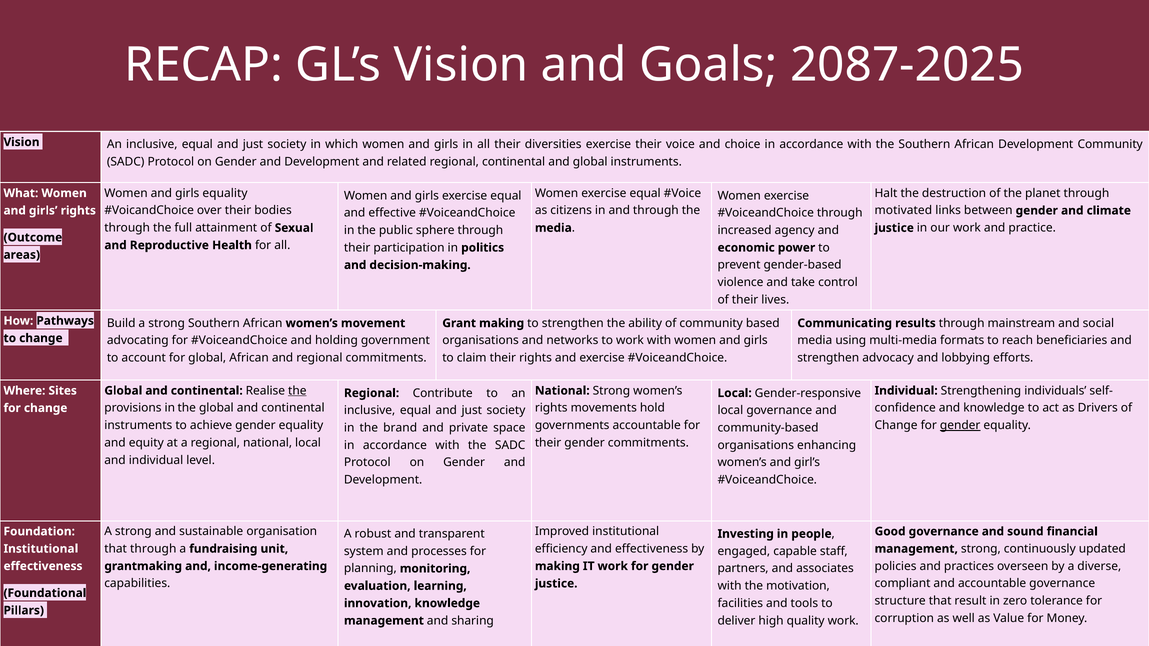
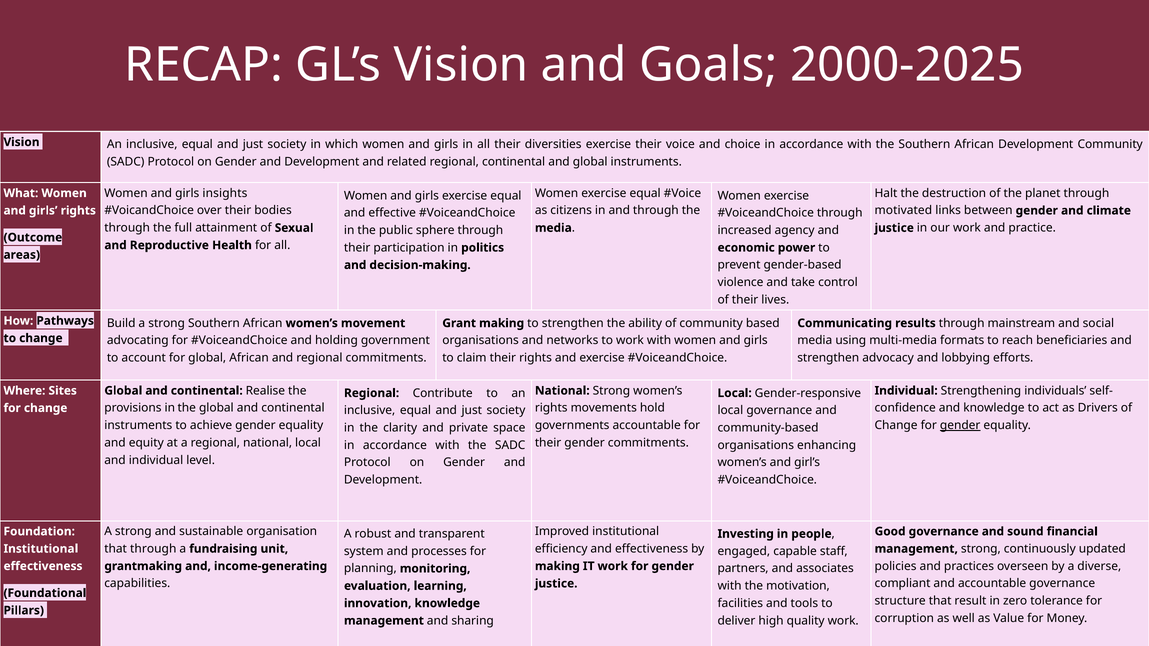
2087-2025: 2087-2025 -> 2000-2025
girls equality: equality -> insights
the at (297, 391) underline: present -> none
brand: brand -> clarity
